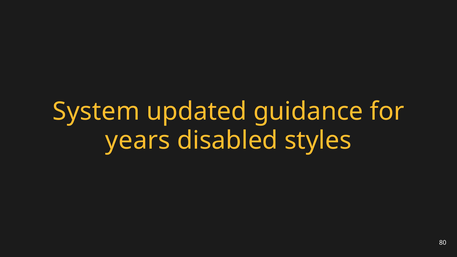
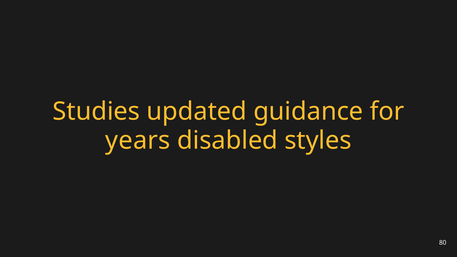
System: System -> Studies
